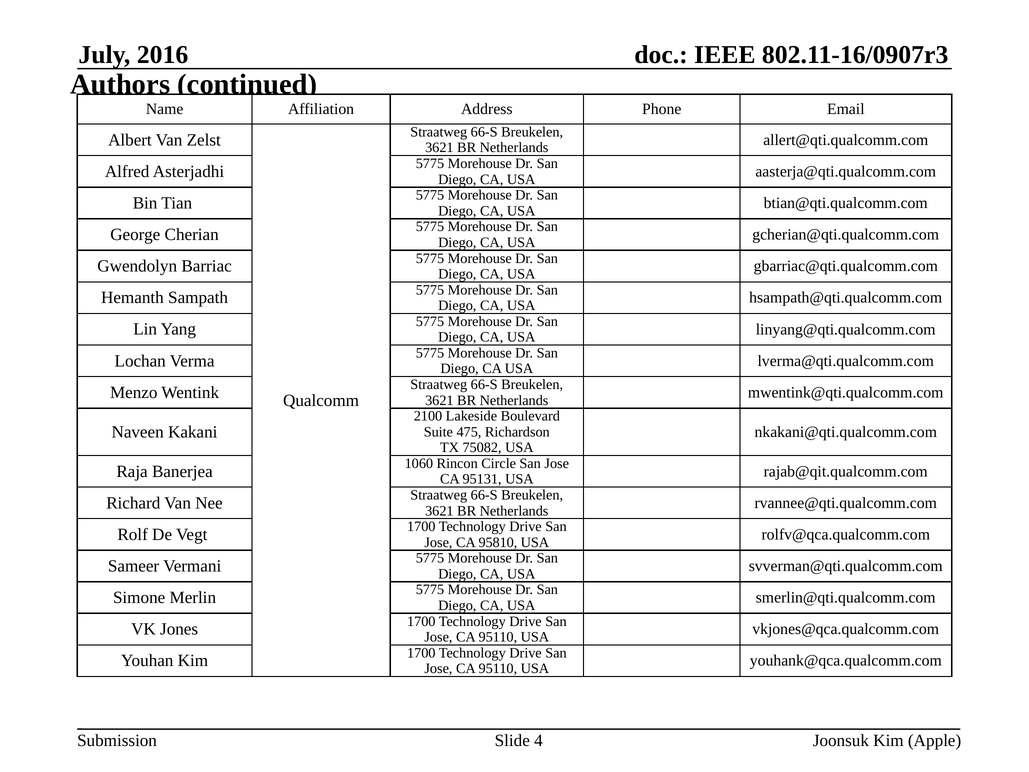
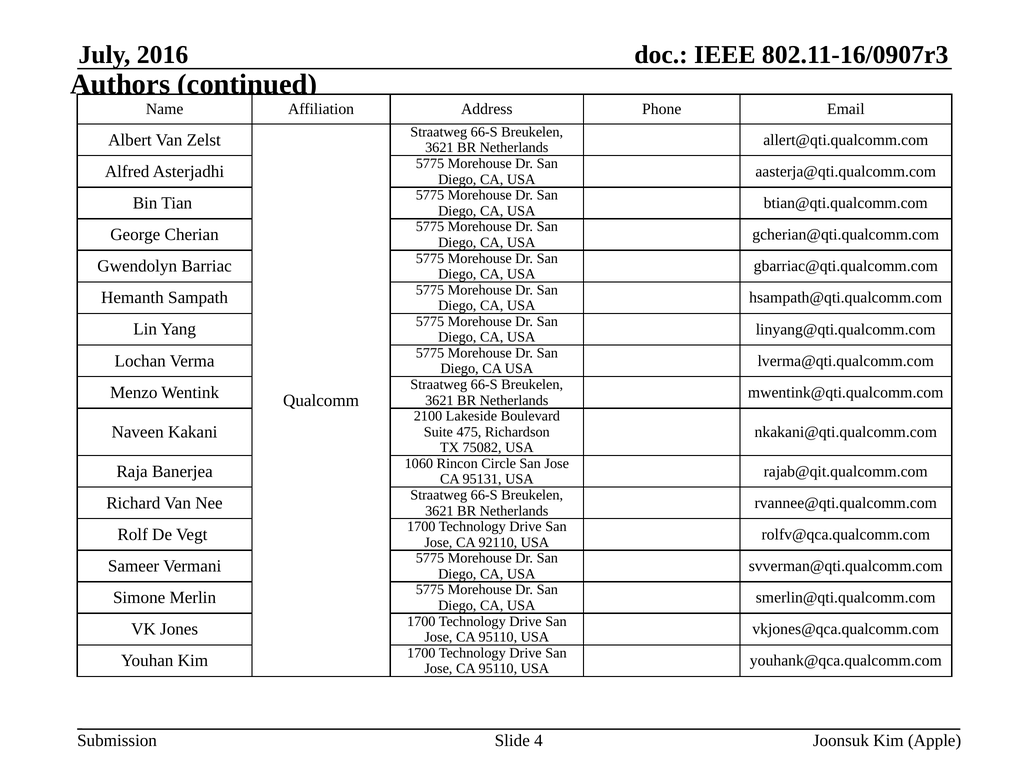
95810: 95810 -> 92110
